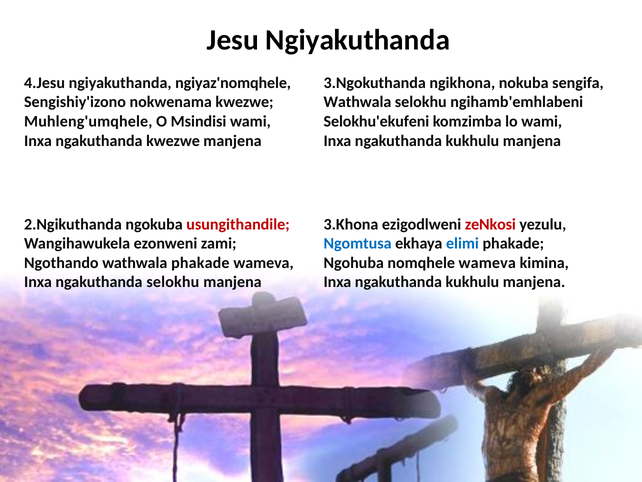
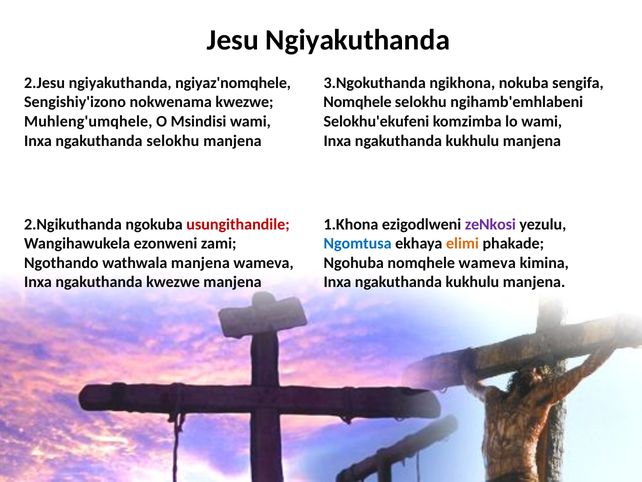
4.Jesu: 4.Jesu -> 2.Jesu
Wathwala at (357, 102): Wathwala -> Nomqhele
ngakuthanda kwezwe: kwezwe -> selokhu
3.Khona: 3.Khona -> 1.Khona
zeNkosi colour: red -> purple
elimi colour: blue -> orange
wathwala phakade: phakade -> manjena
ngakuthanda selokhu: selokhu -> kwezwe
